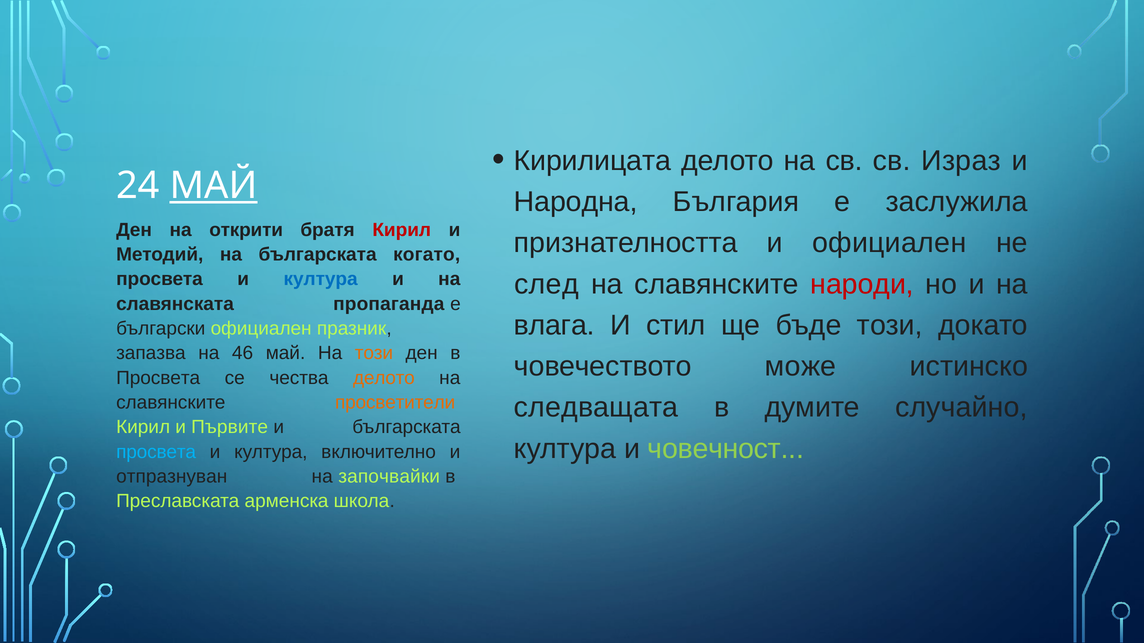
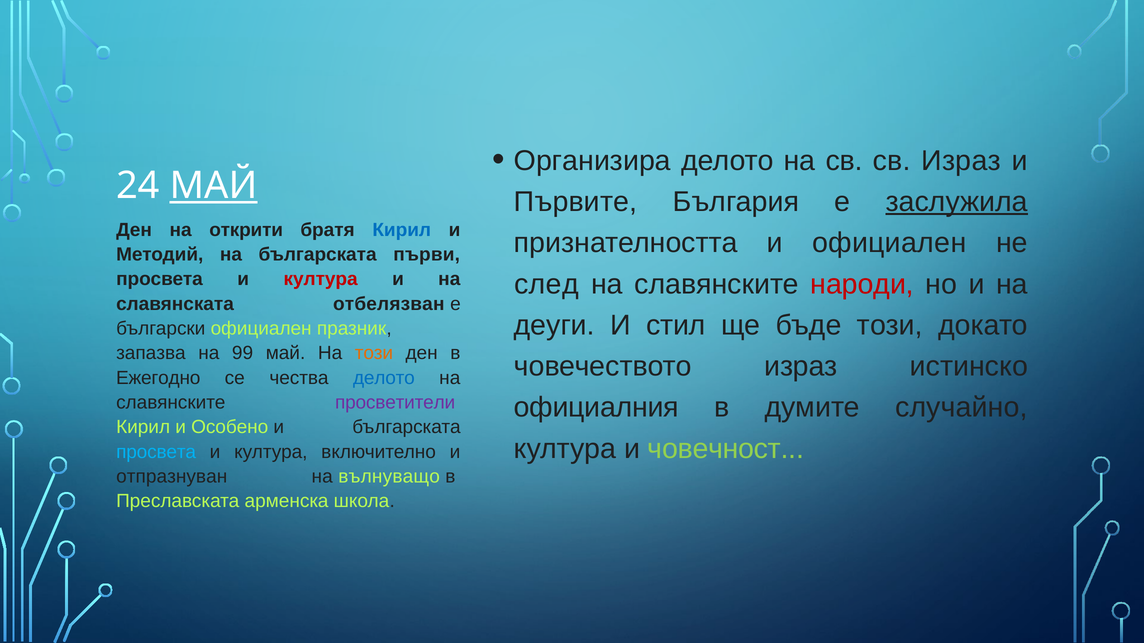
Кирилицата: Кирилицата -> Организира
Народна: Народна -> Първите
заслужила underline: none -> present
Кирил at (402, 230) colour: red -> blue
когато: когато -> първи
култура at (321, 279) colour: blue -> red
пропаганда: пропаганда -> отбелязван
влага: влага -> деуги
46: 46 -> 99
човечеството може: може -> израз
Просвета at (158, 378): Просвета -> Ежегодно
делото at (384, 378) colour: orange -> blue
просветители colour: orange -> purple
следващата: следващата -> официалния
Първите: Първите -> Особено
започвайки: започвайки -> вълнуващо
